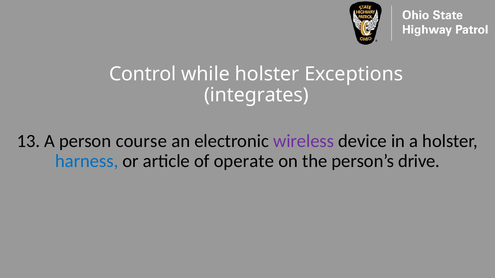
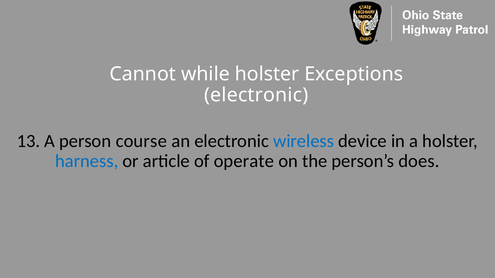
Control: Control -> Cannot
integrates at (256, 95): integrates -> electronic
wireless colour: purple -> blue
drive: drive -> does
